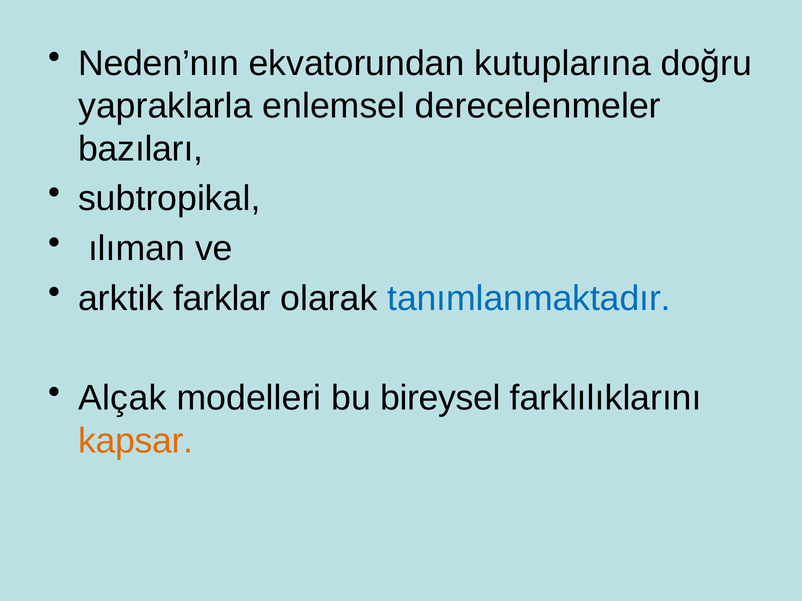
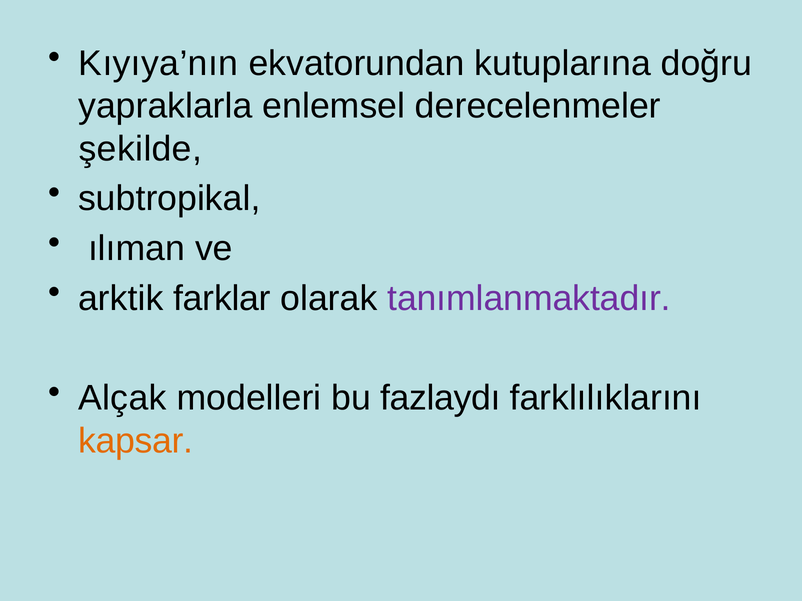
Neden’nın: Neden’nın -> Kıyıya’nın
bazıları: bazıları -> şekilde
tanımlanmaktadır colour: blue -> purple
bireysel: bireysel -> fazlaydı
